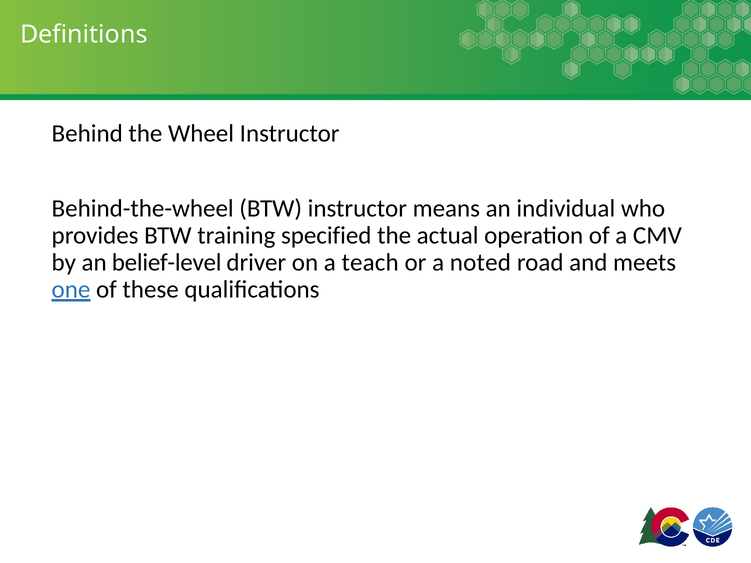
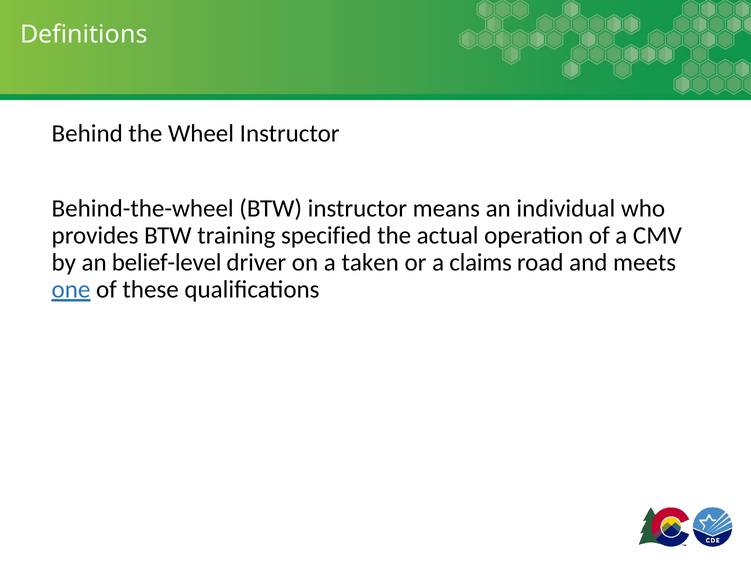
teach: teach -> taken
noted: noted -> claims
